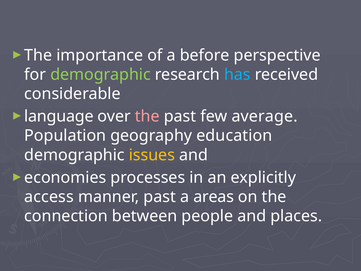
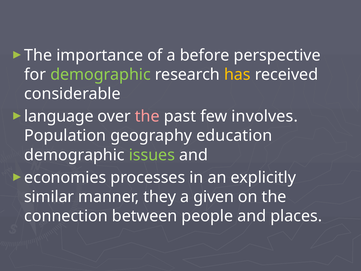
has colour: light blue -> yellow
average: average -> involves
issues colour: yellow -> light green
access: access -> similar
manner past: past -> they
areas: areas -> given
